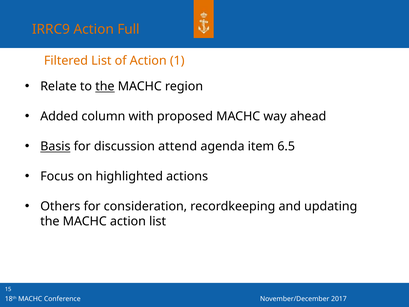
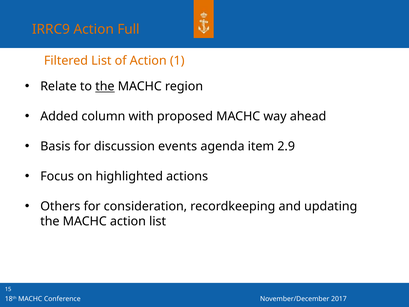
Basis underline: present -> none
attend: attend -> events
6.5: 6.5 -> 2.9
